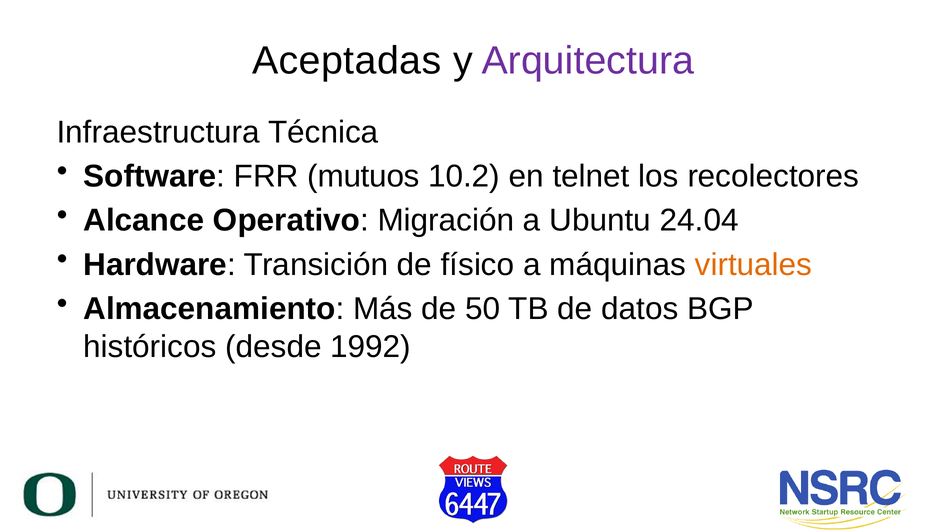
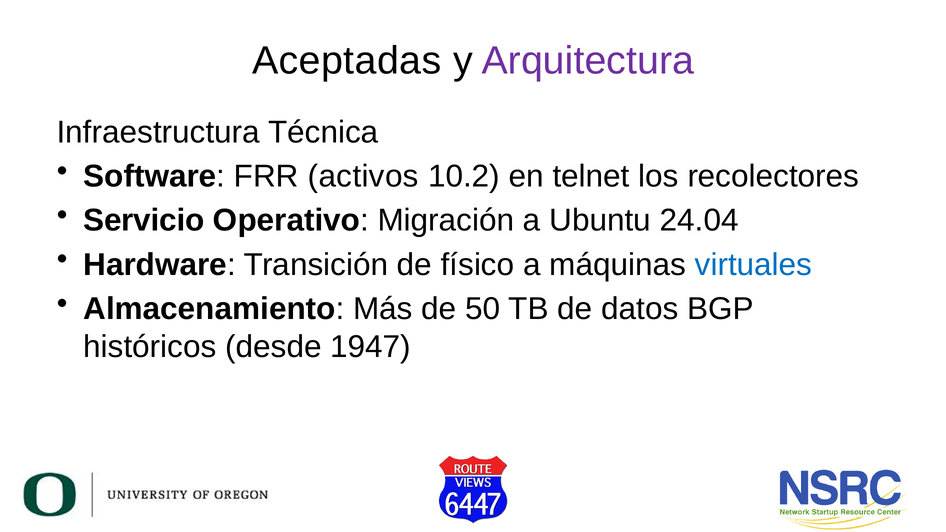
mutuos: mutuos -> activos
Alcance: Alcance -> Servicio
virtuales colour: orange -> blue
1992: 1992 -> 1947
